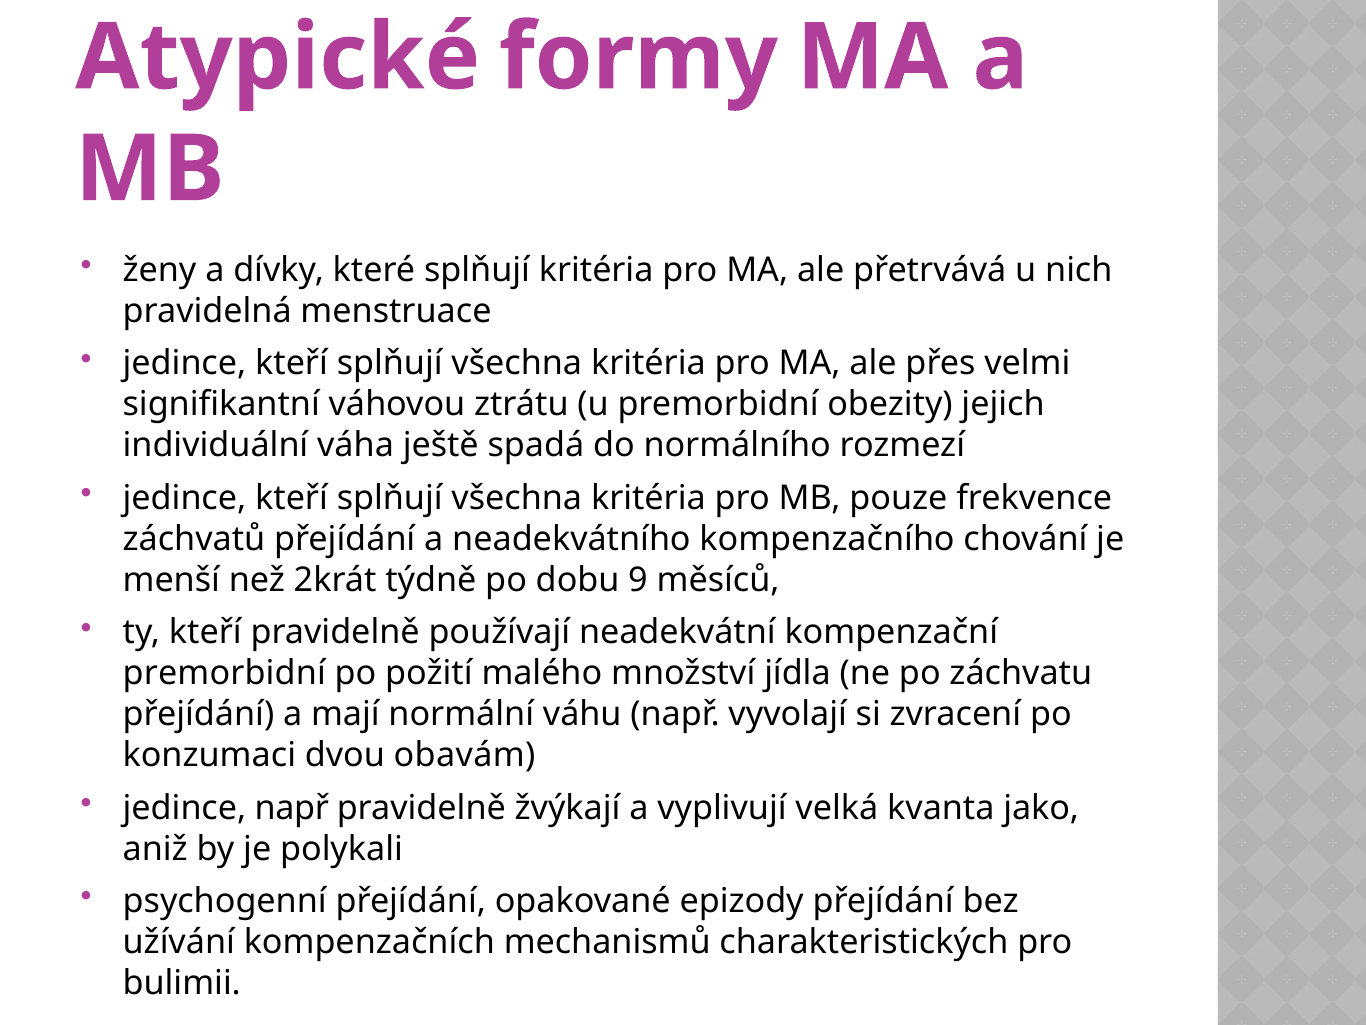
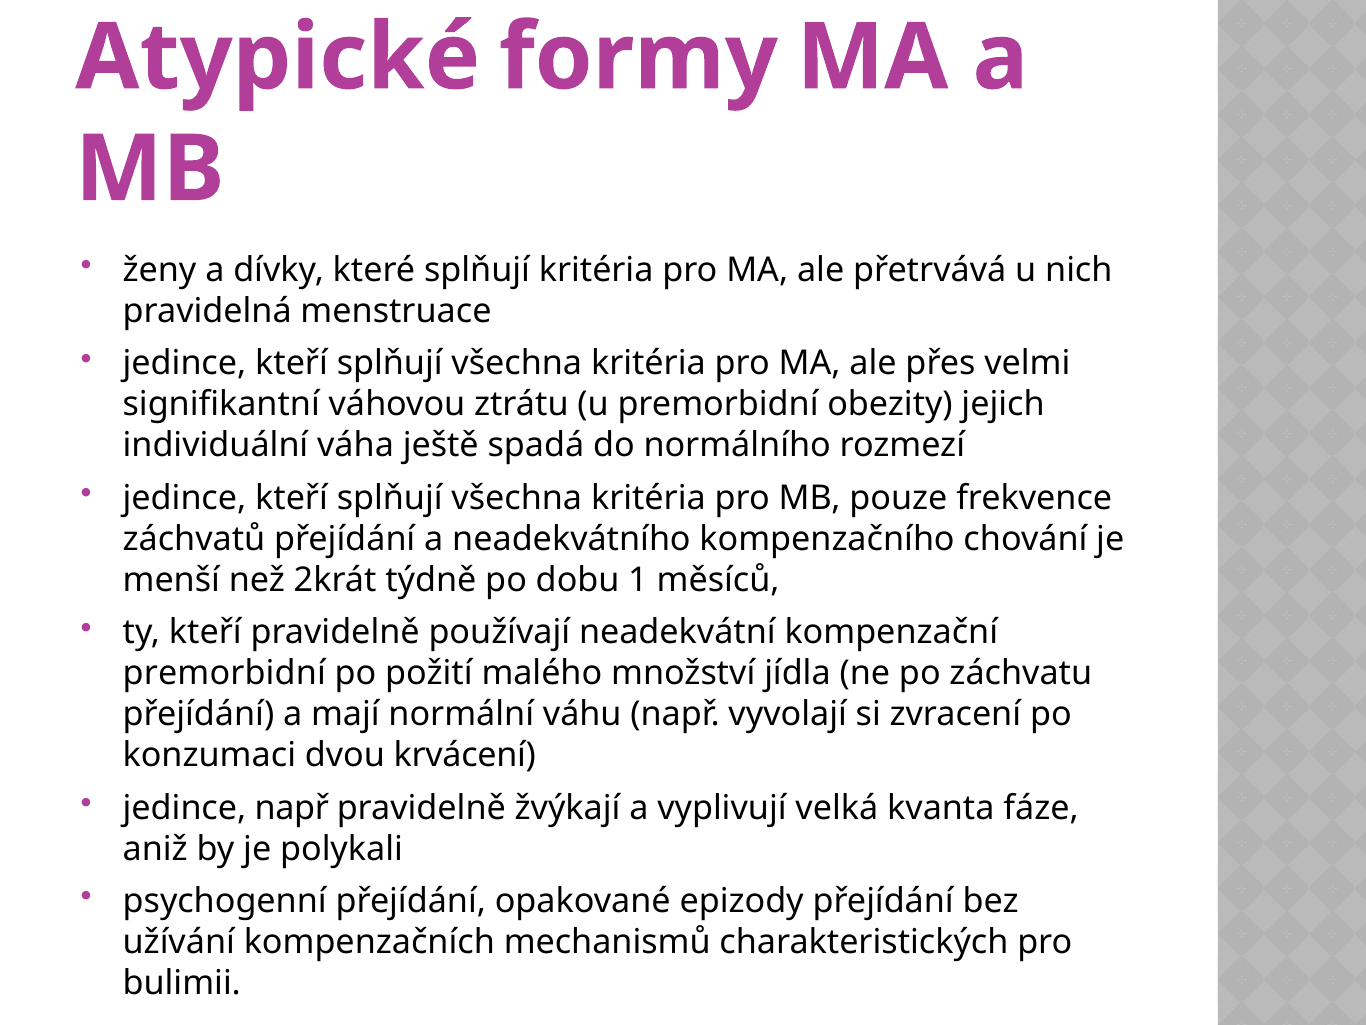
9: 9 -> 1
obavám: obavám -> krvácení
jako: jako -> fáze
